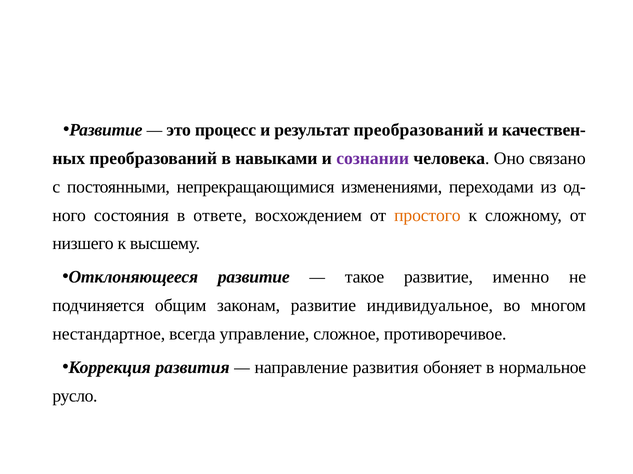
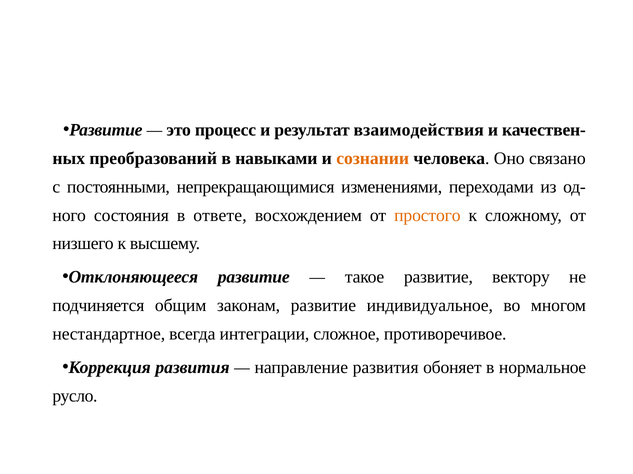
результат преобразований: преобразований -> взаимодействия
сознании colour: purple -> orange
именно: именно -> вектору
управление: управление -> интеграции
